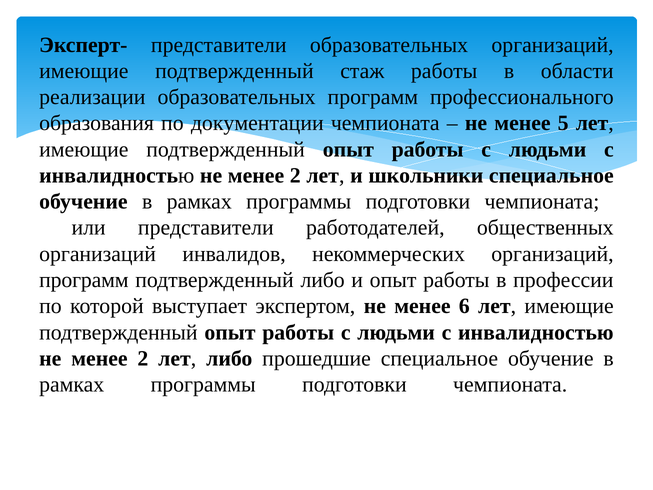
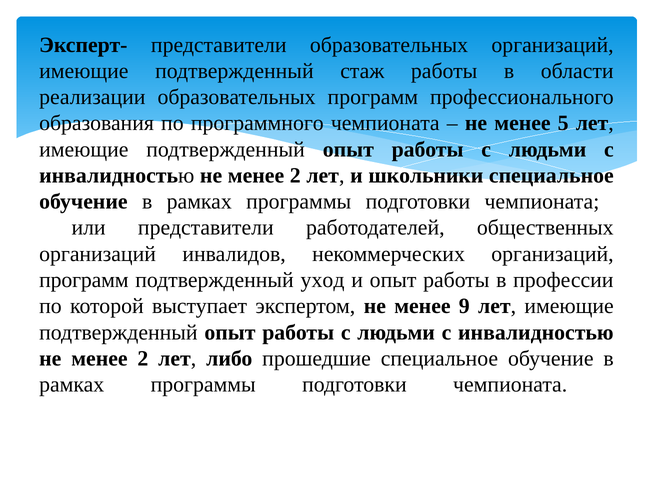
документации: документации -> программного
подтвержденный либо: либо -> уход
6: 6 -> 9
